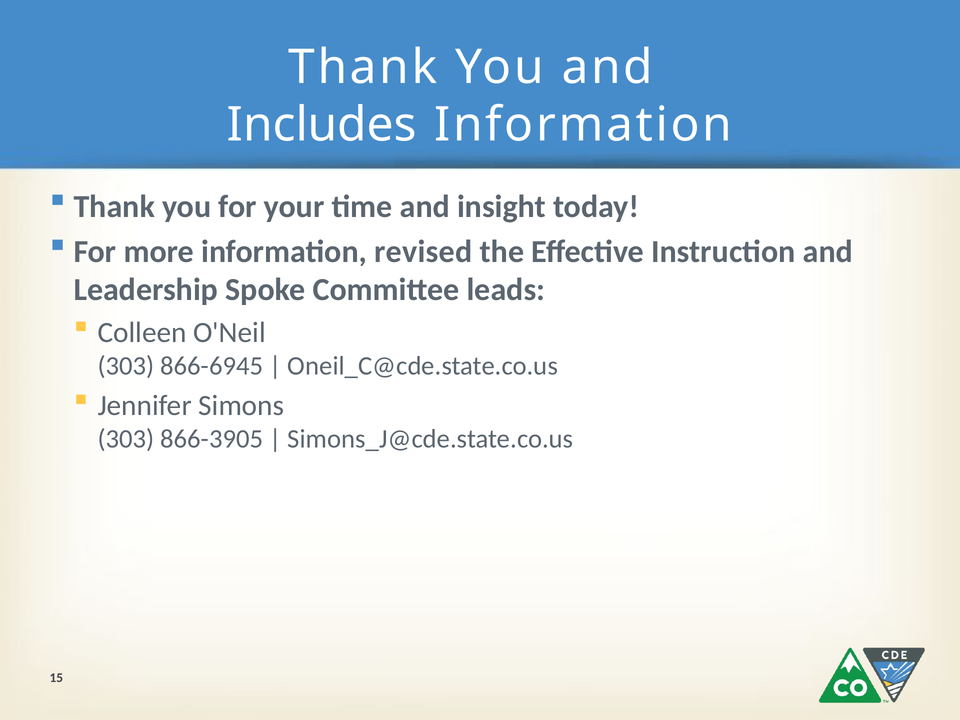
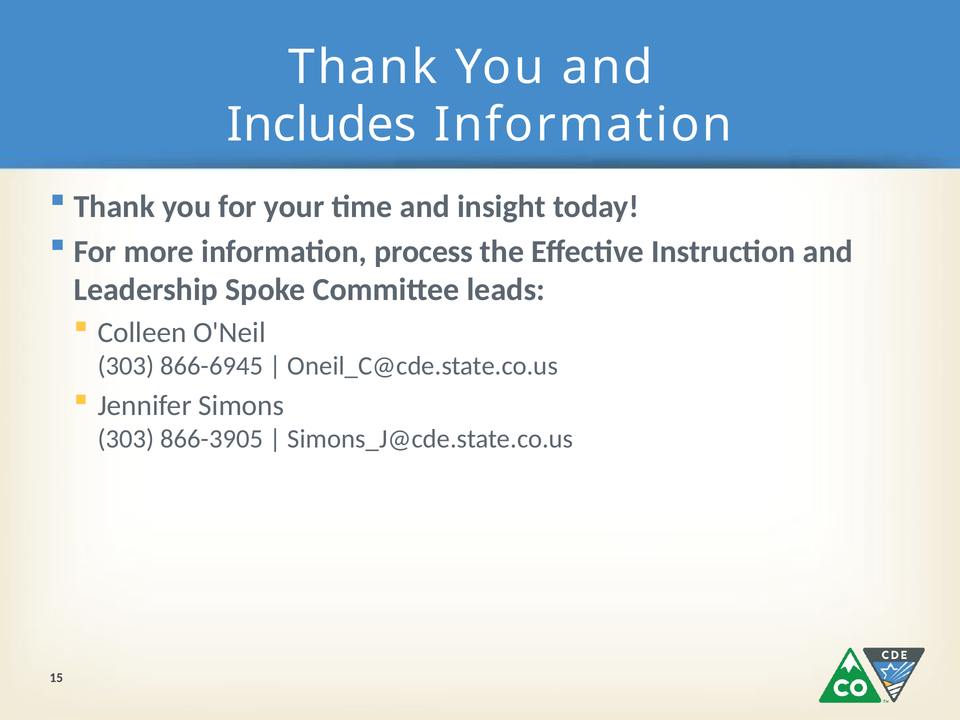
revised: revised -> process
